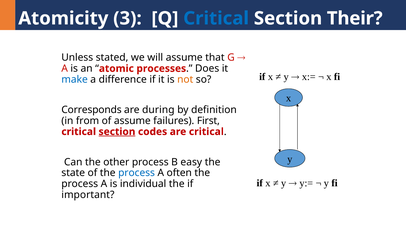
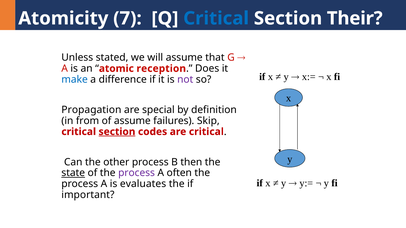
3: 3 -> 7
processes: processes -> reception
not colour: orange -> purple
Corresponds: Corresponds -> Propagation
during: during -> special
First: First -> Skip
easy: easy -> then
state underline: none -> present
process at (137, 173) colour: blue -> purple
individual: individual -> evaluates
